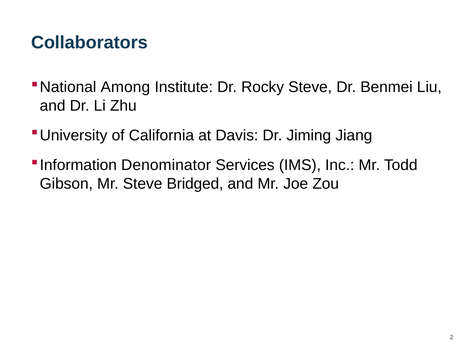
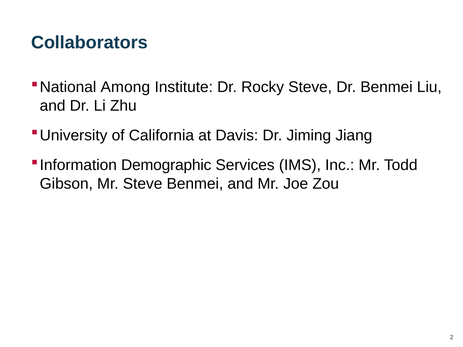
Denominator: Denominator -> Demographic
Steve Bridged: Bridged -> Benmei
